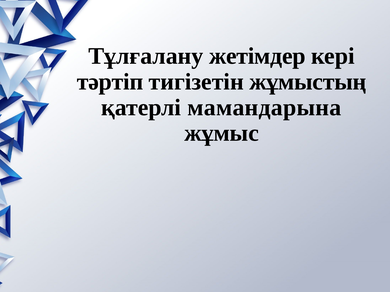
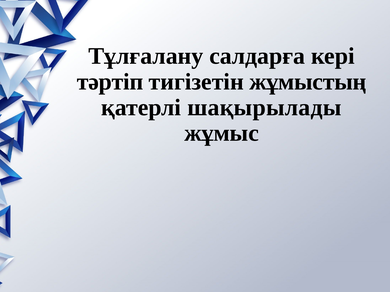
жетімдер: жетімдер -> салдарға
мамандарына: мамандарына -> шақырылады
